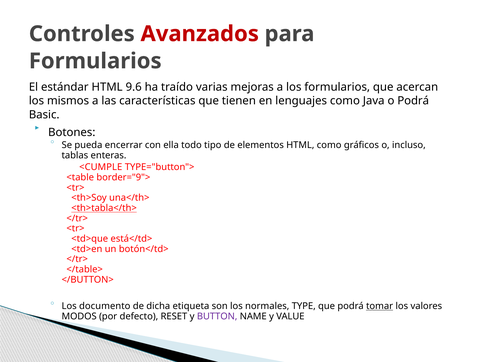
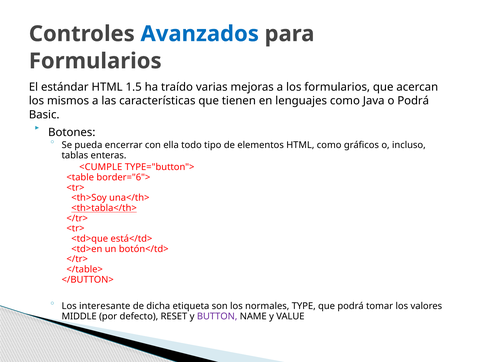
Avanzados colour: red -> blue
9.6: 9.6 -> 1.5
border="9">: border="9"> -> border="6">
documento: documento -> interesante
tomar underline: present -> none
MODOS: MODOS -> MIDDLE
